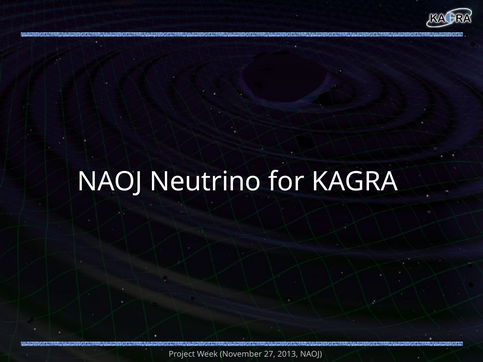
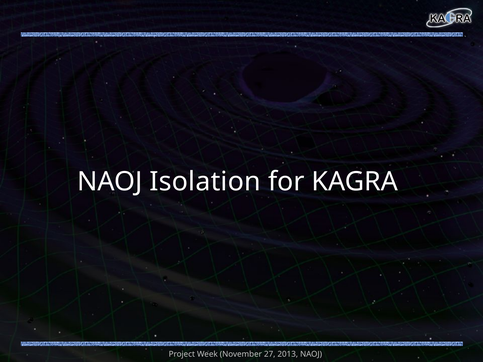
Neutrino: Neutrino -> Isolation
